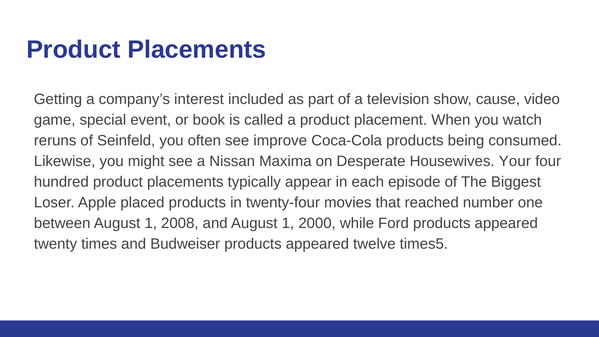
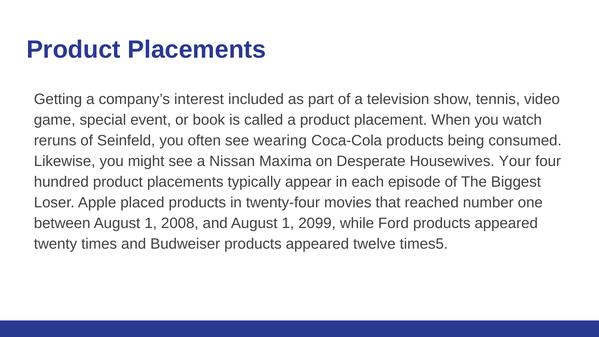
cause: cause -> tennis
improve: improve -> wearing
2000: 2000 -> 2099
